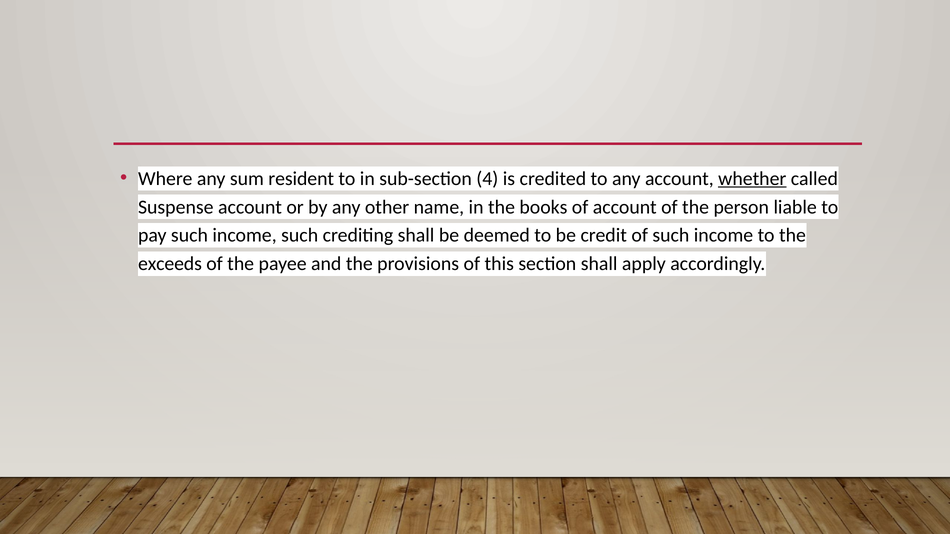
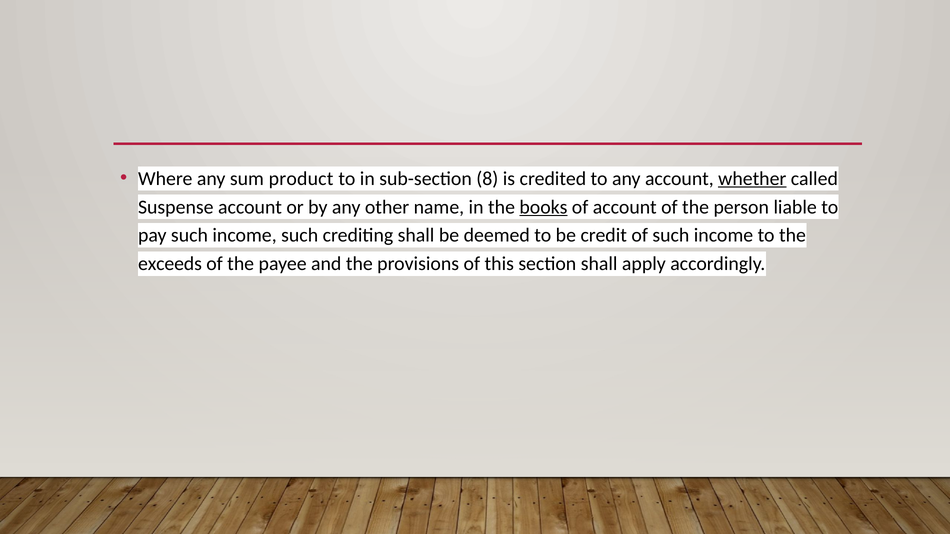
resident: resident -> product
4: 4 -> 8
books underline: none -> present
